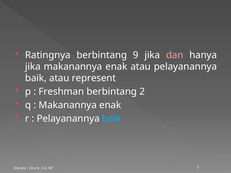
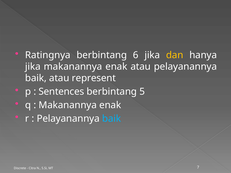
9: 9 -> 6
dan colour: pink -> yellow
Freshman: Freshman -> Sentences
2: 2 -> 5
